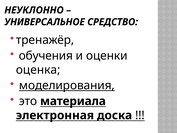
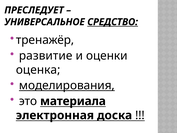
НЕУКЛОННО: НЕУКЛОННО -> ПРЕСЛЕДУЕТ
СРЕДСТВО underline: none -> present
обучения: обучения -> развитие
